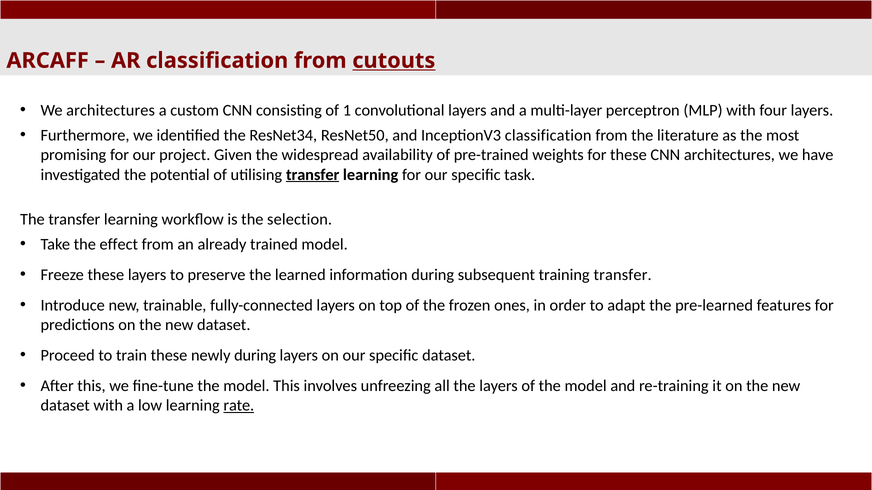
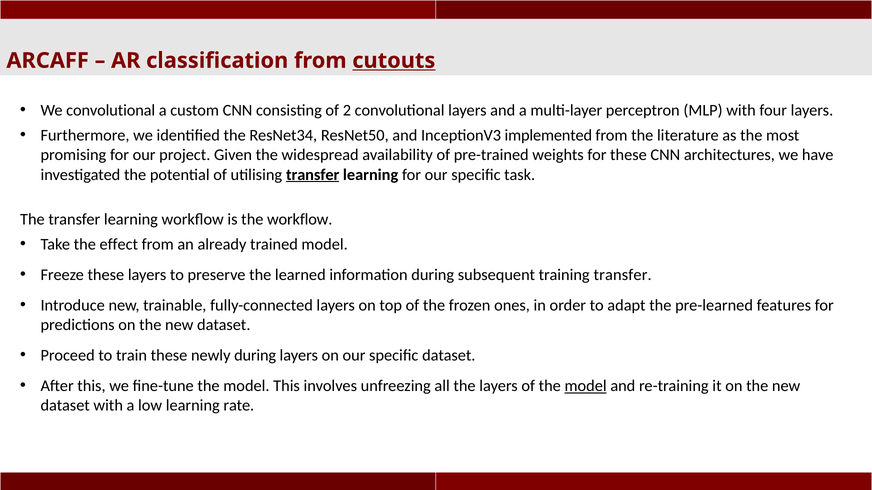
We architectures: architectures -> convolutional
1: 1 -> 2
InceptionV3 classification: classification -> implemented
the selection: selection -> workflow
model at (586, 386) underline: none -> present
rate underline: present -> none
